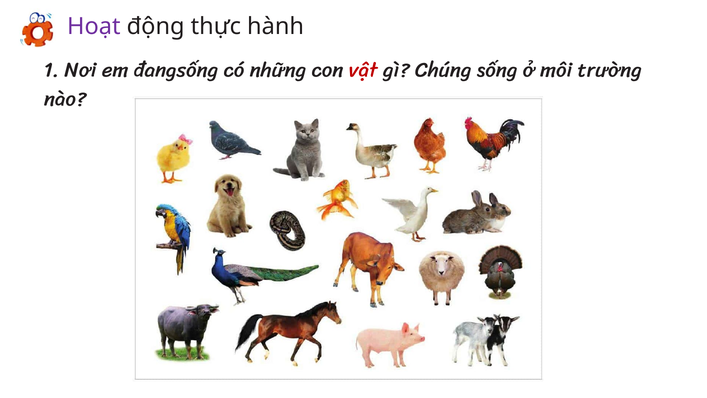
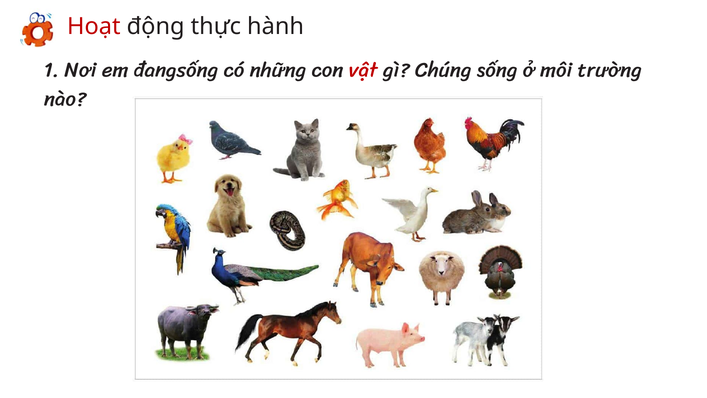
Hoạt colour: purple -> red
